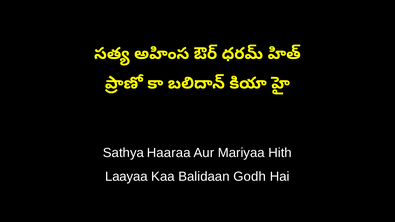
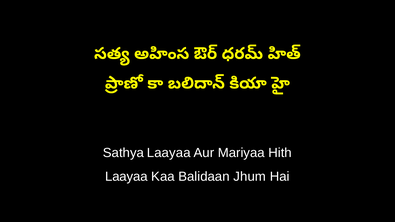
Sathya Haaraa: Haaraa -> Laayaa
Godh: Godh -> Jhum
